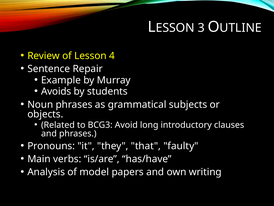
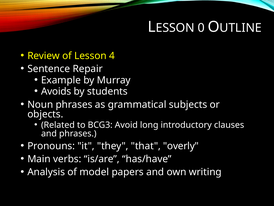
3: 3 -> 0
faulty: faulty -> overly
